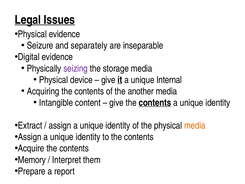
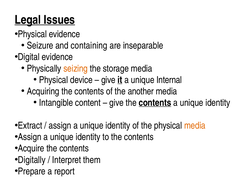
separately: separately -> containing
seizing colour: purple -> orange
Memory: Memory -> Digitally
